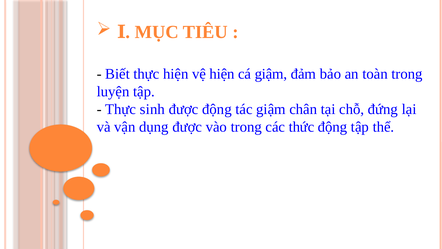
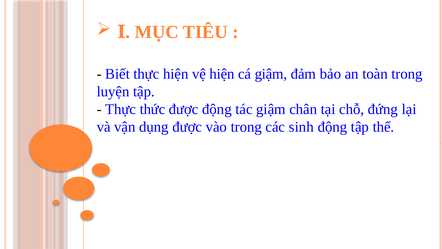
sinh: sinh -> thức
thức: thức -> sinh
